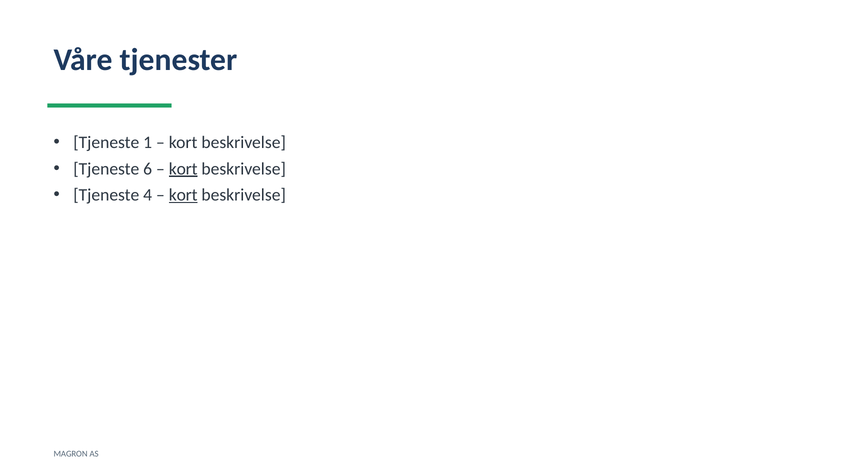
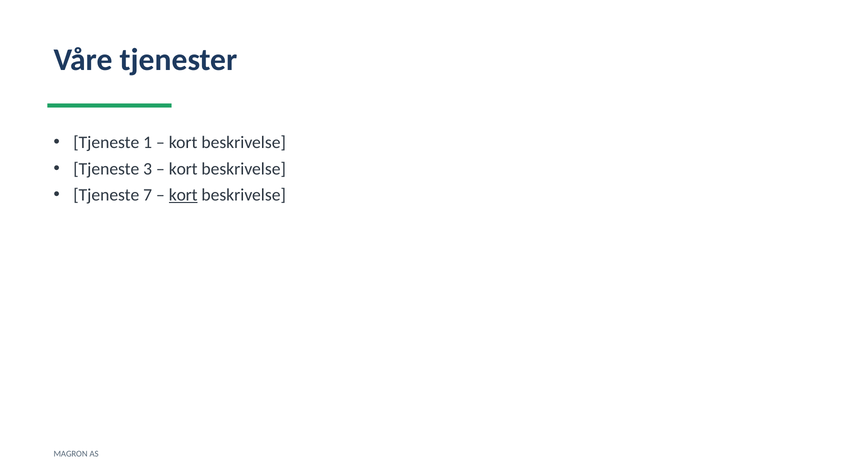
6: 6 -> 3
kort at (183, 169) underline: present -> none
4: 4 -> 7
